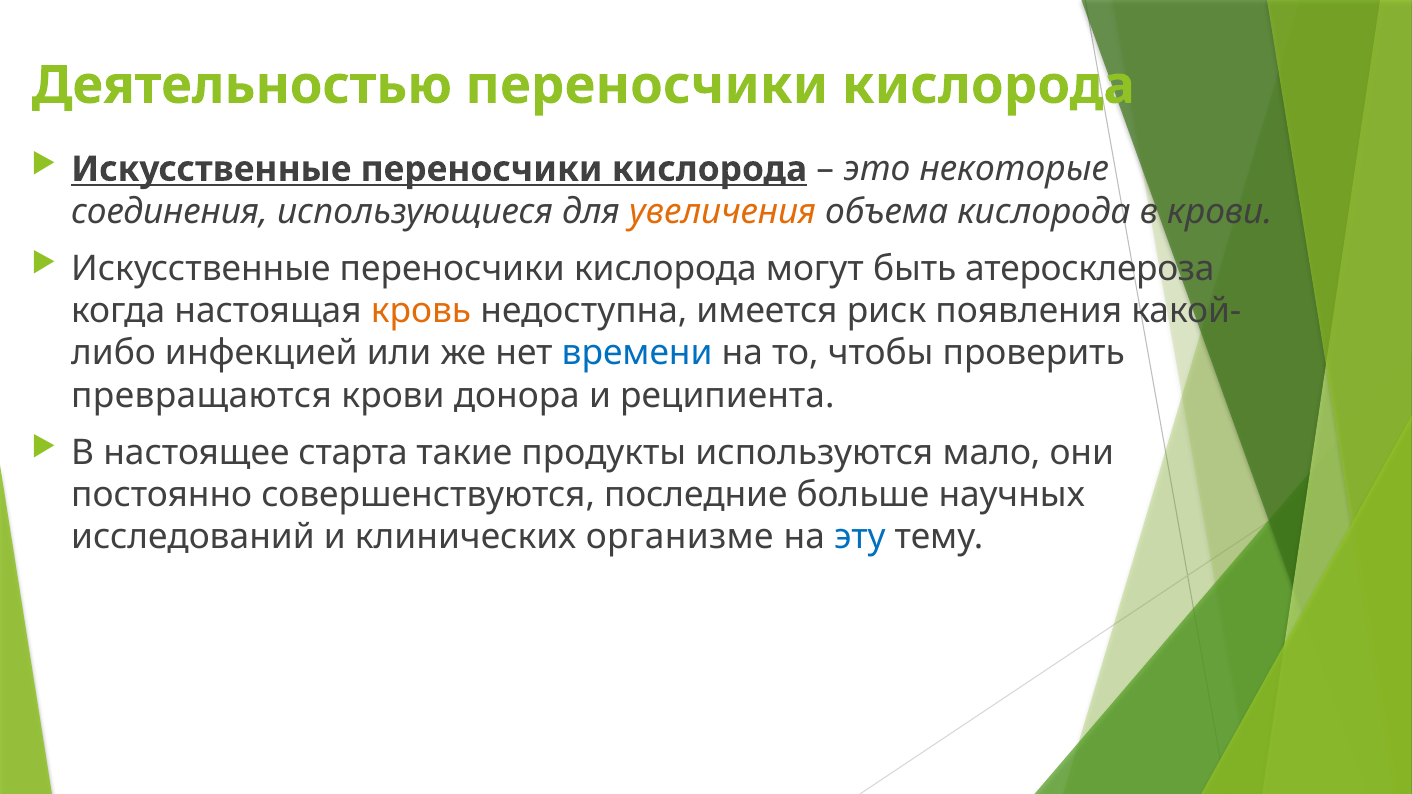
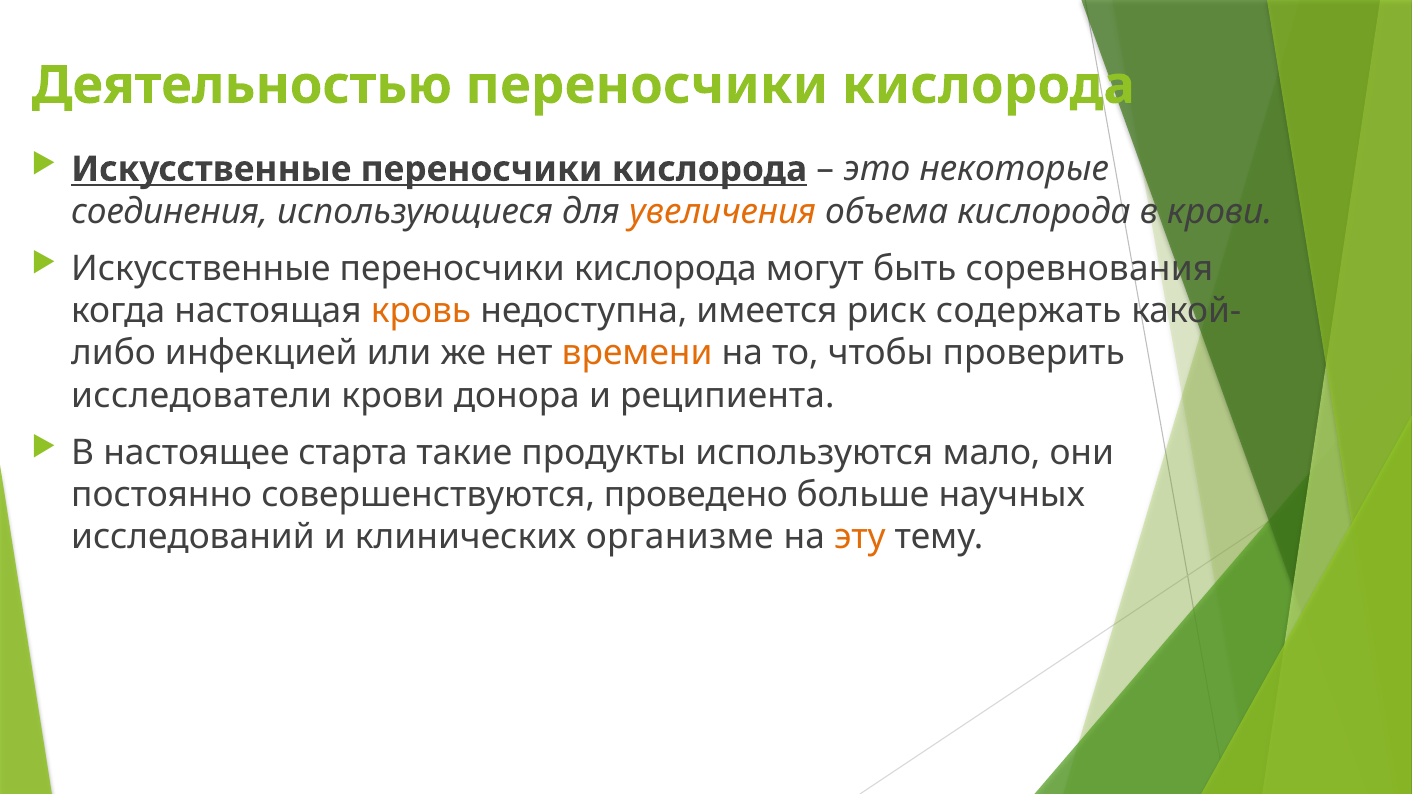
атеросклероза: атеросклероза -> соревнования
появления: появления -> содержать
времени colour: blue -> orange
превращаются: превращаются -> исследователи
последние: последние -> проведено
эту colour: blue -> orange
